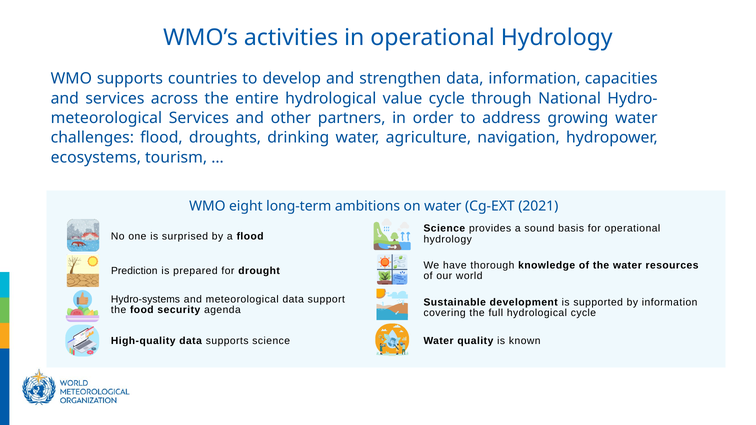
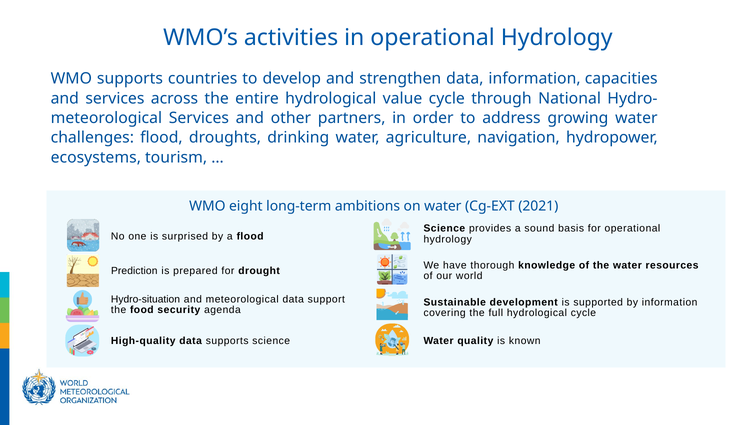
Hydro-systems: Hydro-systems -> Hydro-situation
